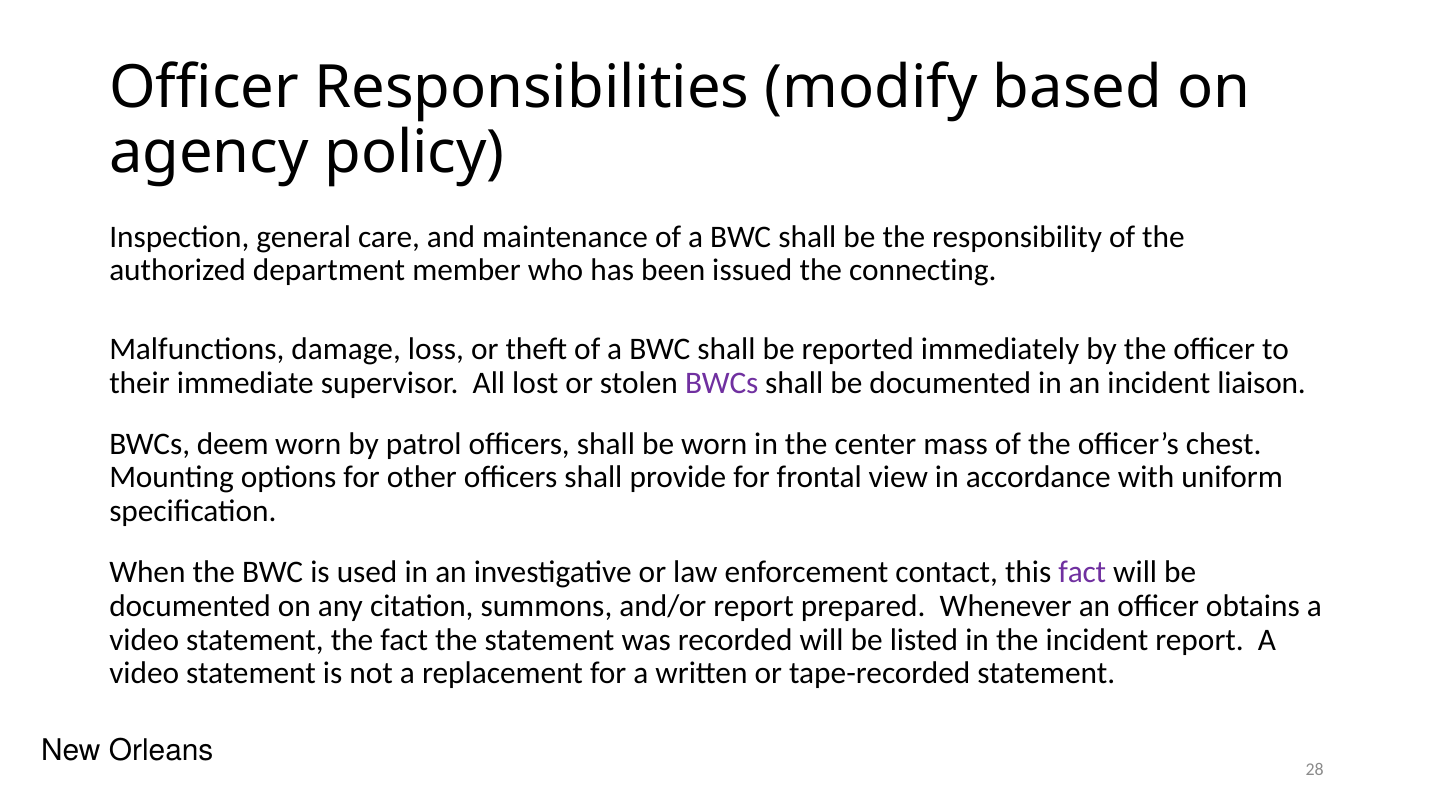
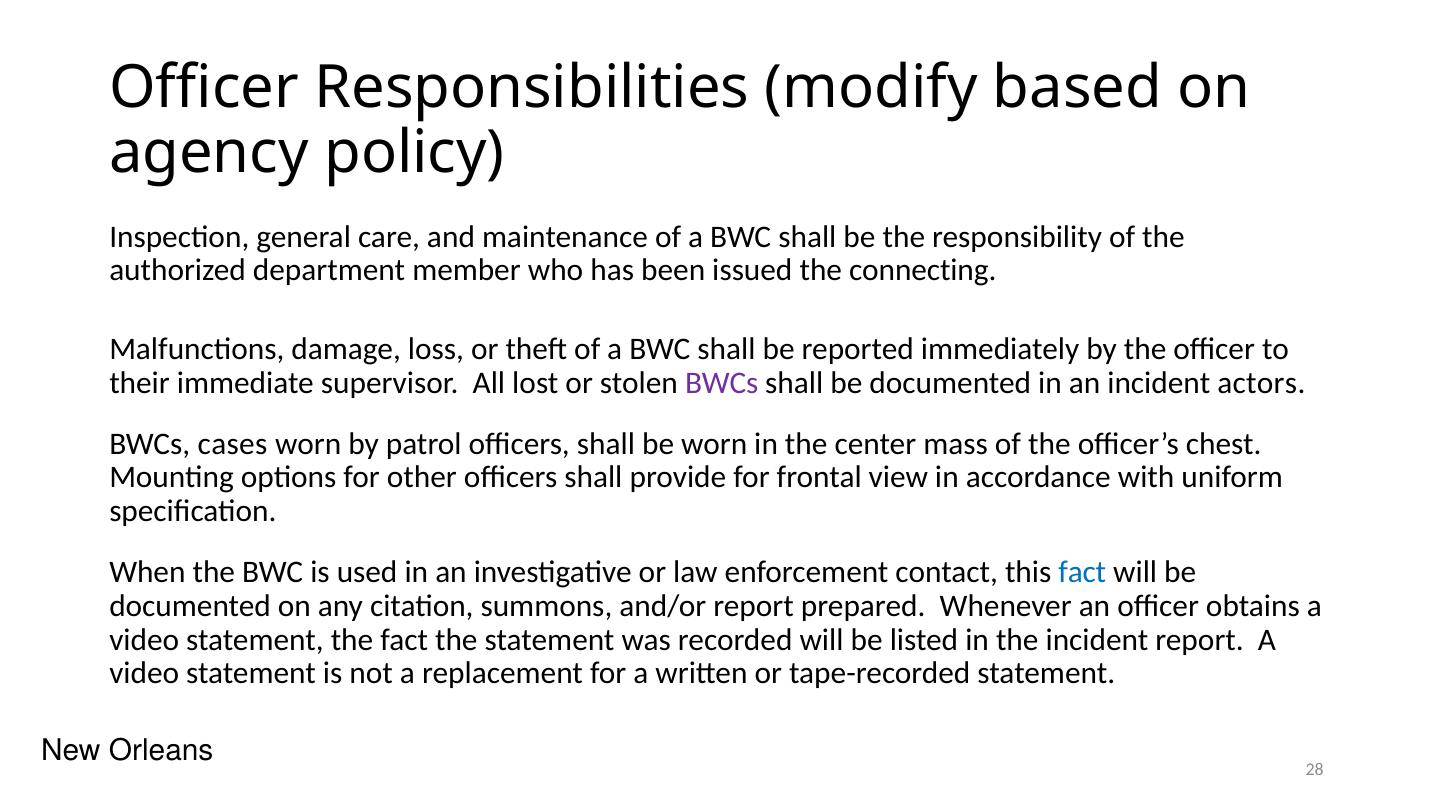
liaison: liaison -> actors
deem: deem -> cases
fact at (1082, 572) colour: purple -> blue
